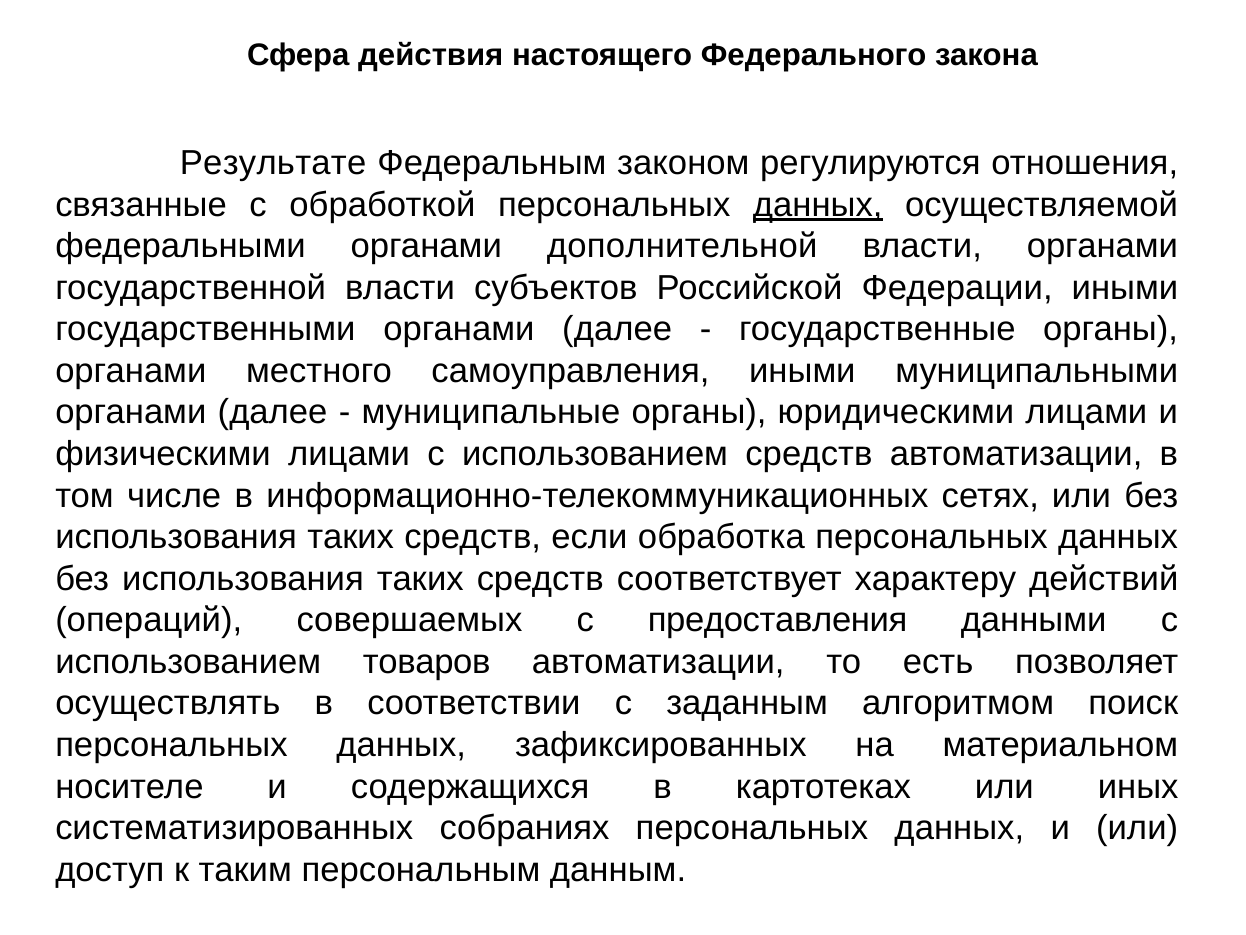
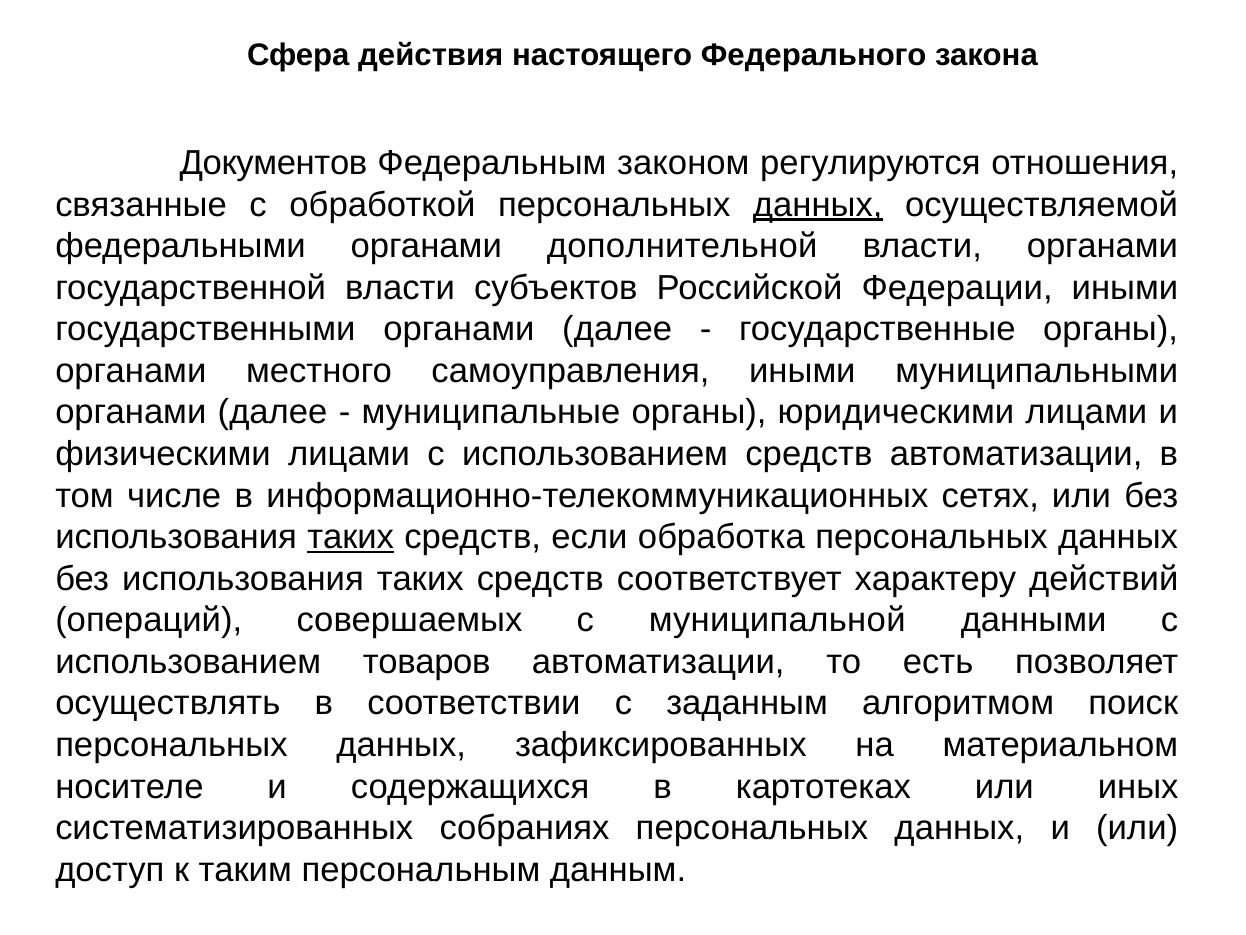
Результате: Результате -> Документов
таких at (351, 537) underline: none -> present
предоставления: предоставления -> муниципальной
